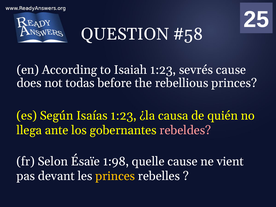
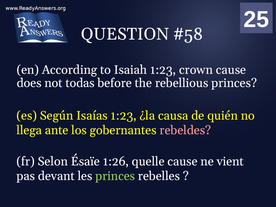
sevrés: sevrés -> crown
1:98: 1:98 -> 1:26
princes at (115, 176) colour: yellow -> light green
